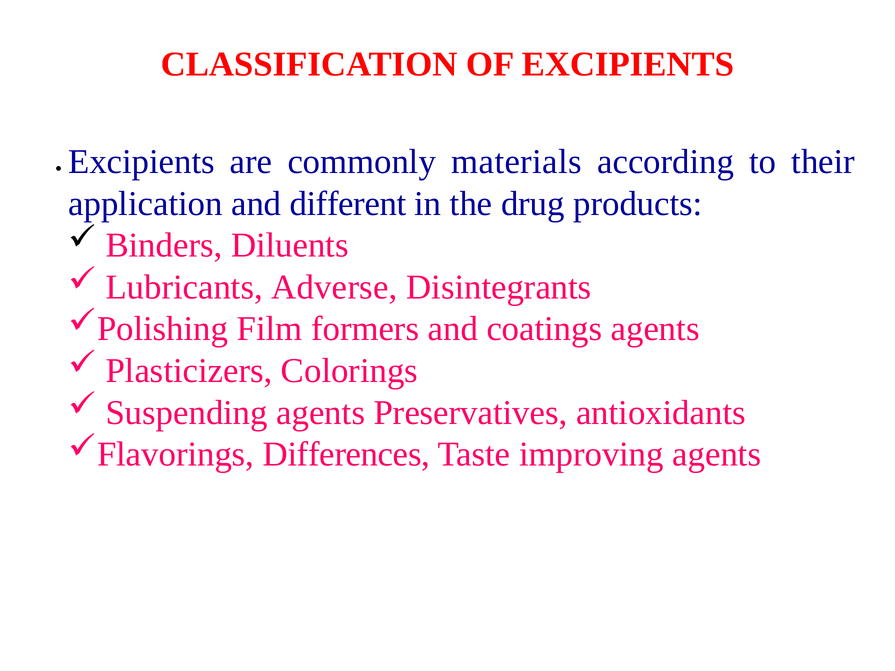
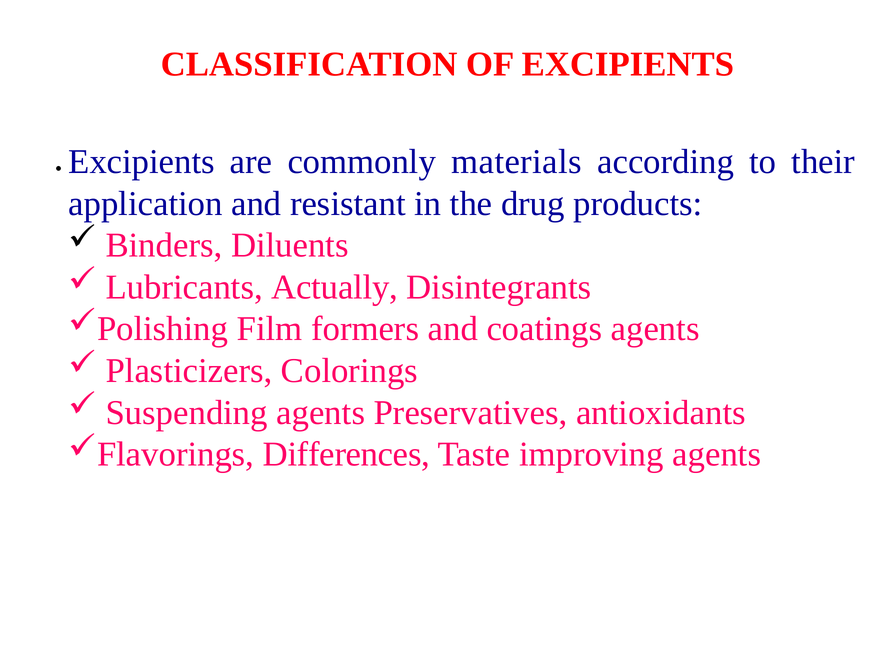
different: different -> resistant
Adverse: Adverse -> Actually
